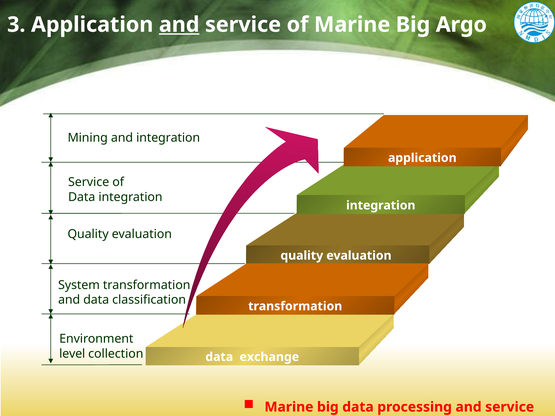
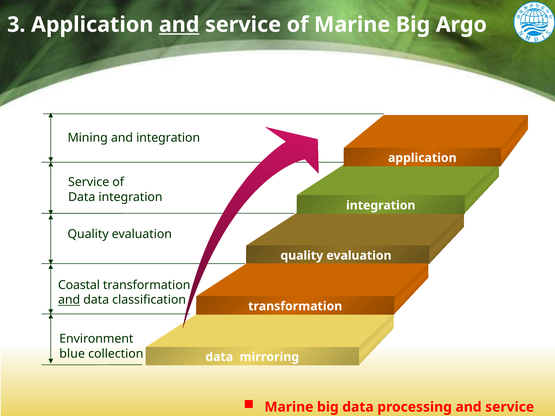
System: System -> Coastal
and at (69, 300) underline: none -> present
level: level -> blue
exchange: exchange -> mirroring
